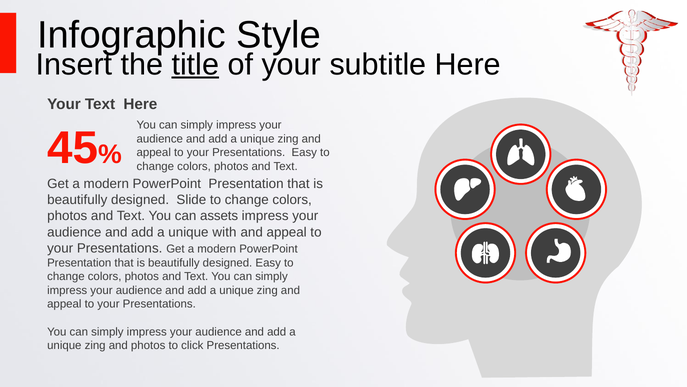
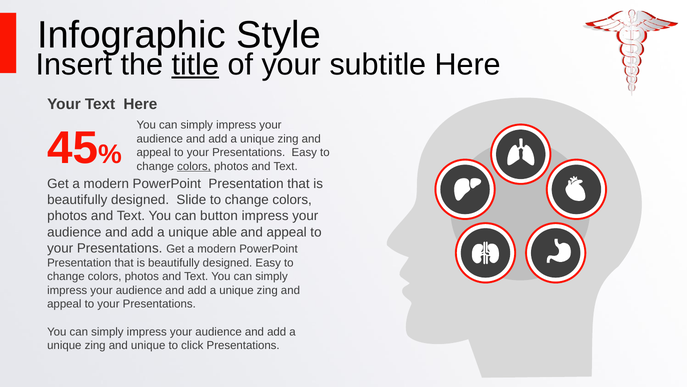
colors at (194, 166) underline: none -> present
assets: assets -> button
with: with -> able
and photos: photos -> unique
